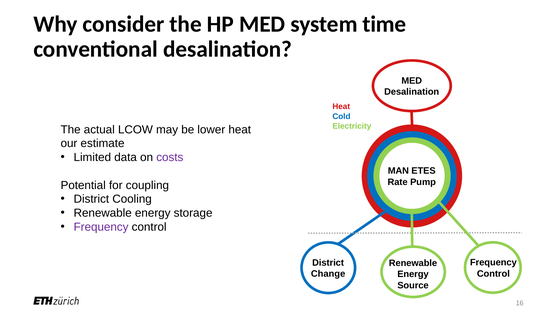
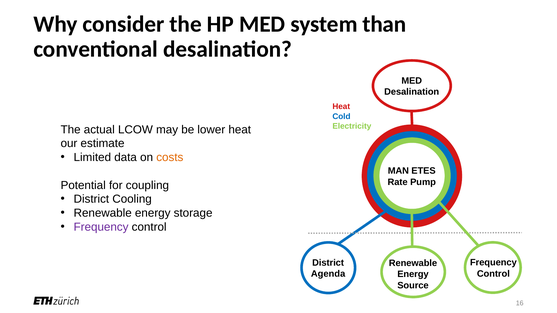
time: time -> than
costs colour: purple -> orange
Change: Change -> Agenda
